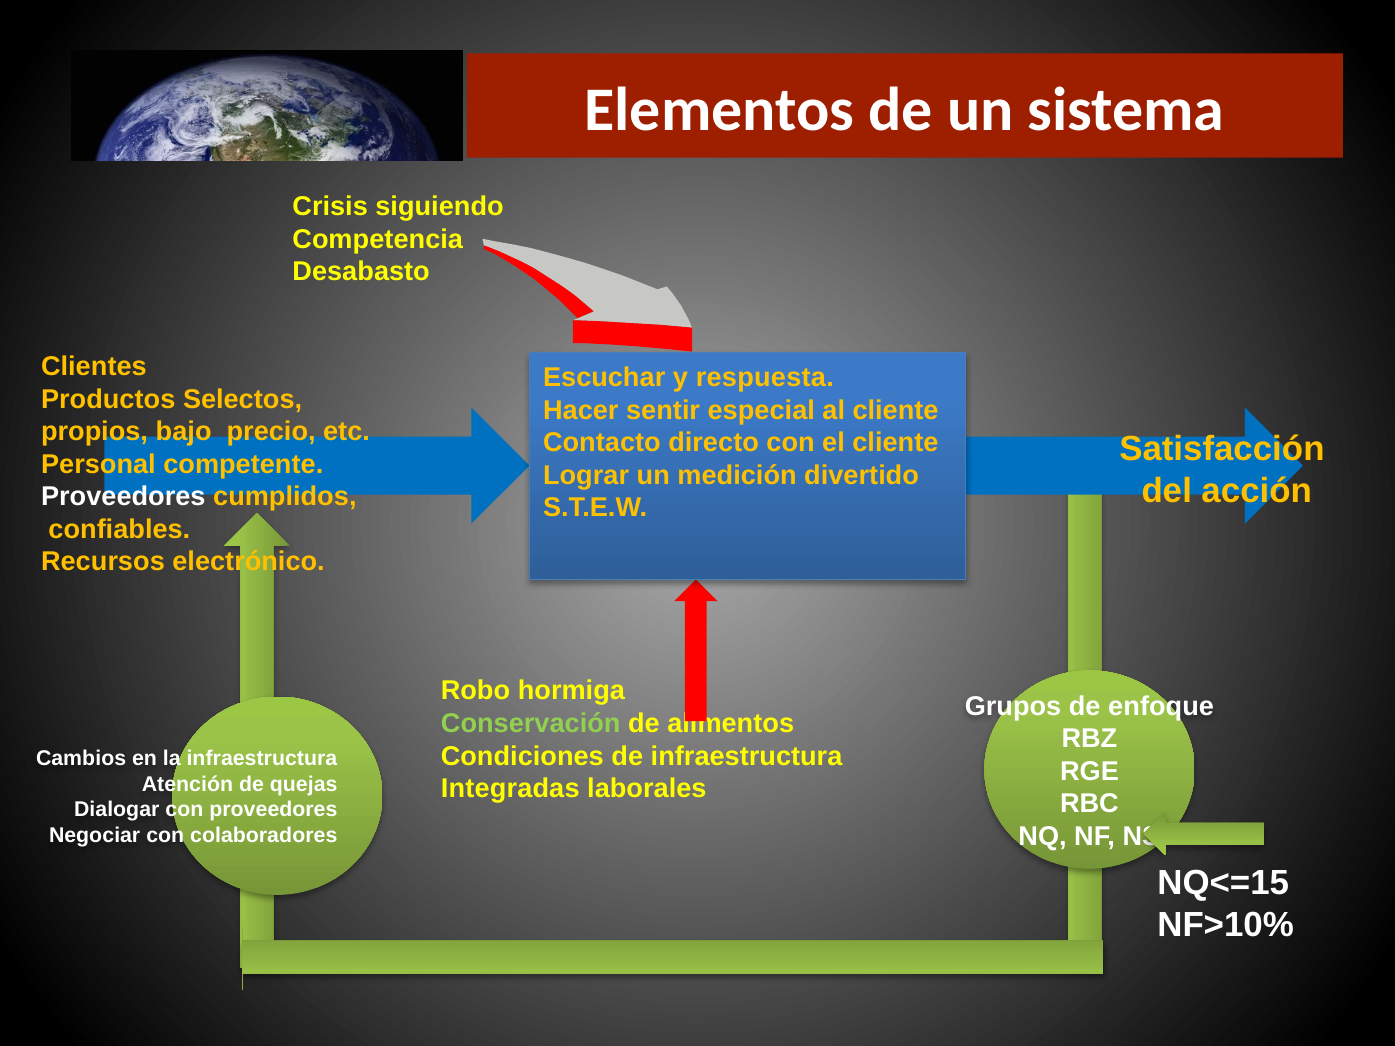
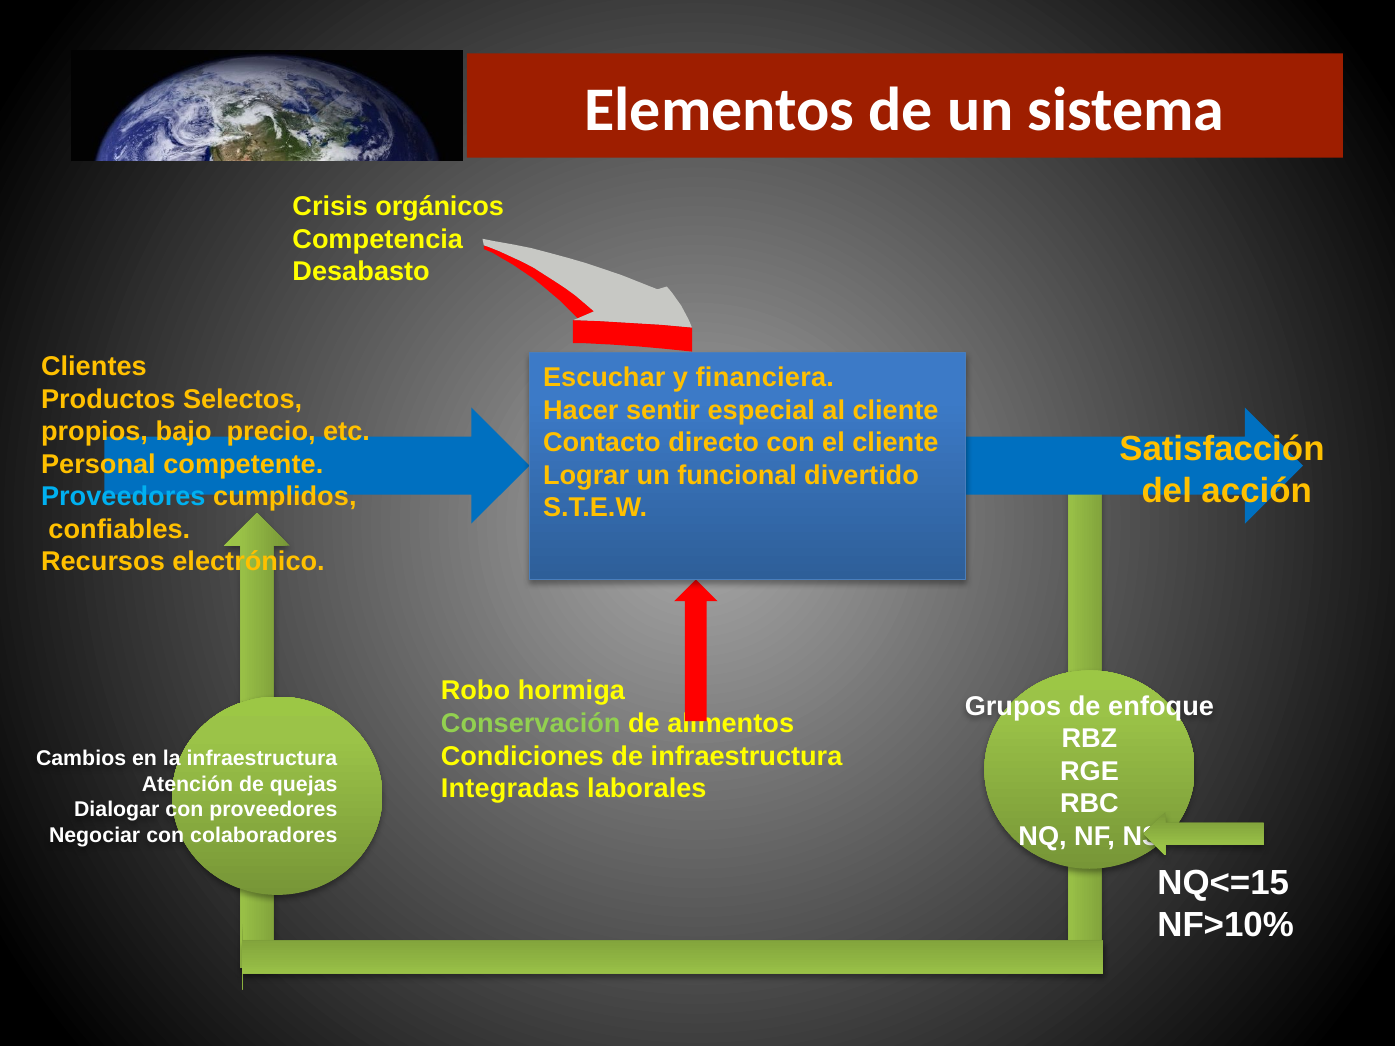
siguiendo: siguiendo -> orgánicos
respuesta: respuesta -> financiera
medición: medición -> funcional
Proveedores at (123, 497) colour: white -> light blue
